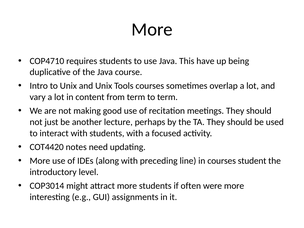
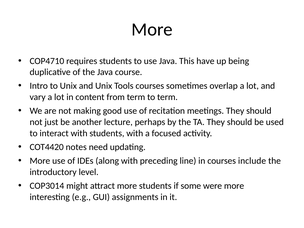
student: student -> include
often: often -> some
